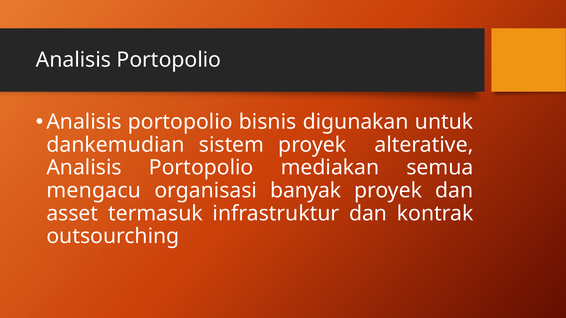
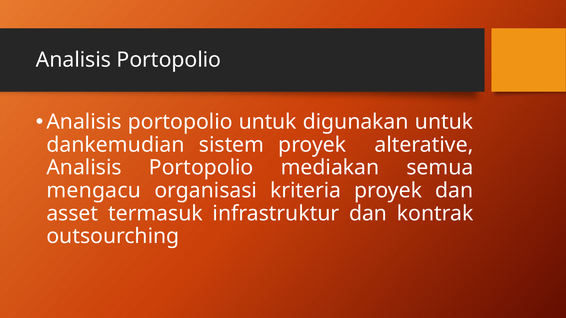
portopolio bisnis: bisnis -> untuk
banyak: banyak -> kriteria
